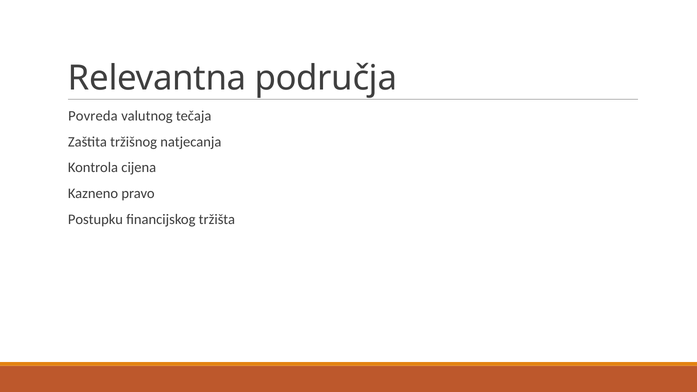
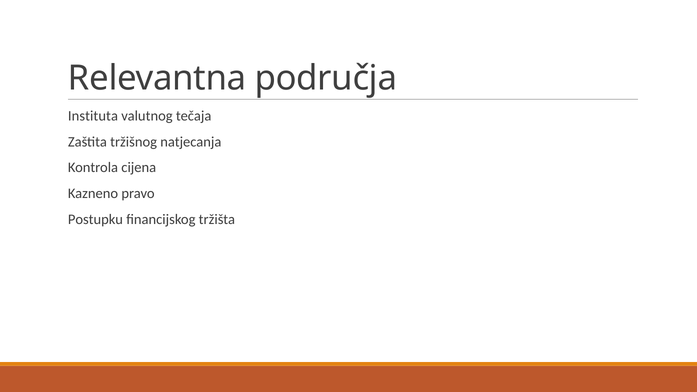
Povreda: Povreda -> Instituta
